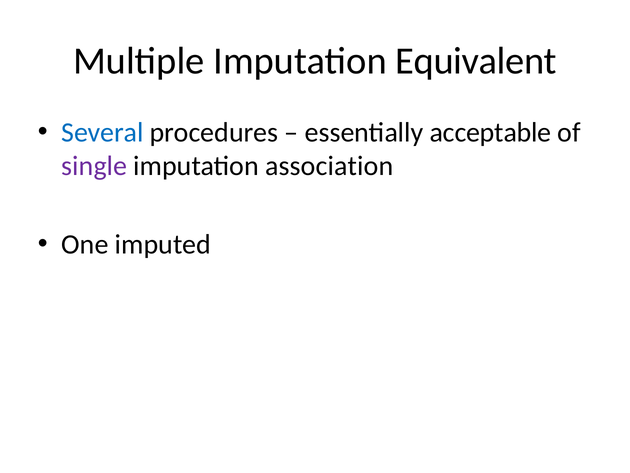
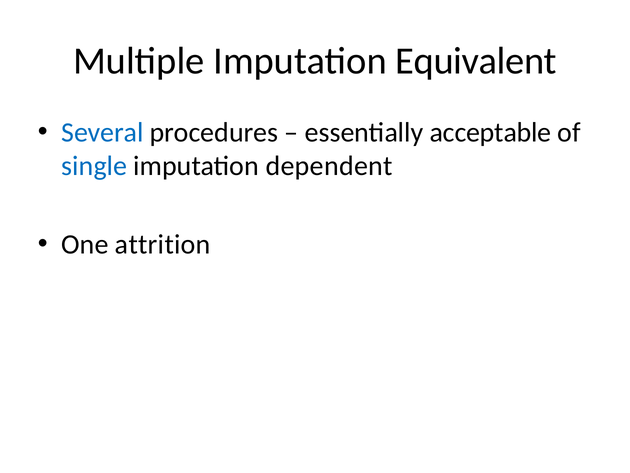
single colour: purple -> blue
association: association -> dependent
imputed: imputed -> attrition
